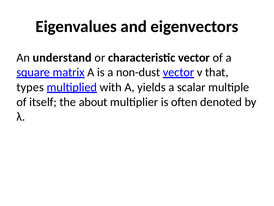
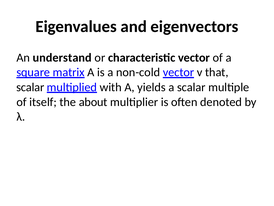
non-dust: non-dust -> non-cold
types at (30, 87): types -> scalar
